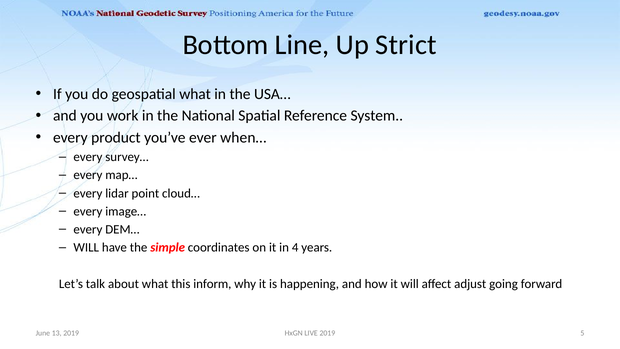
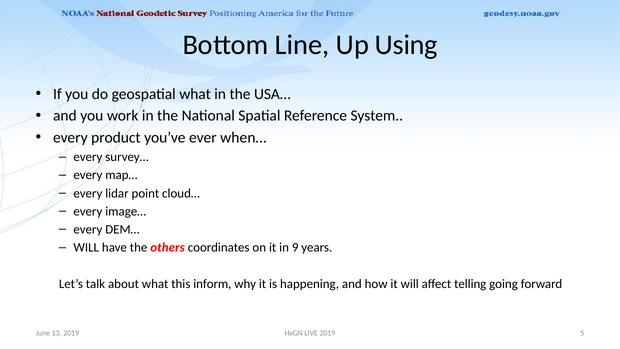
Strict: Strict -> Using
simple: simple -> others
4: 4 -> 9
adjust: adjust -> telling
